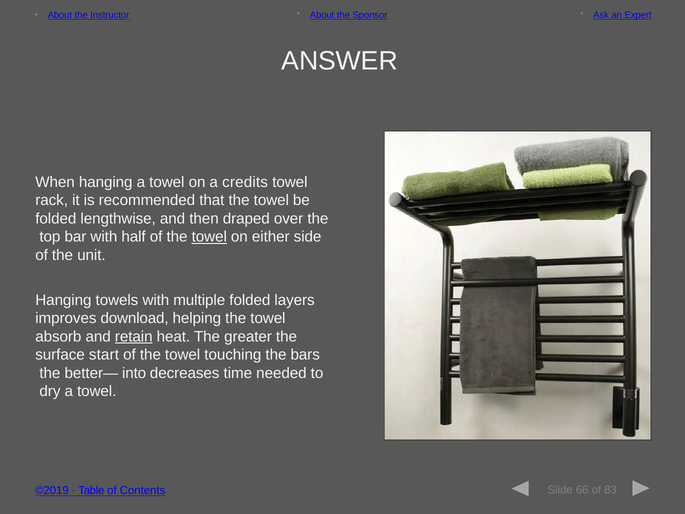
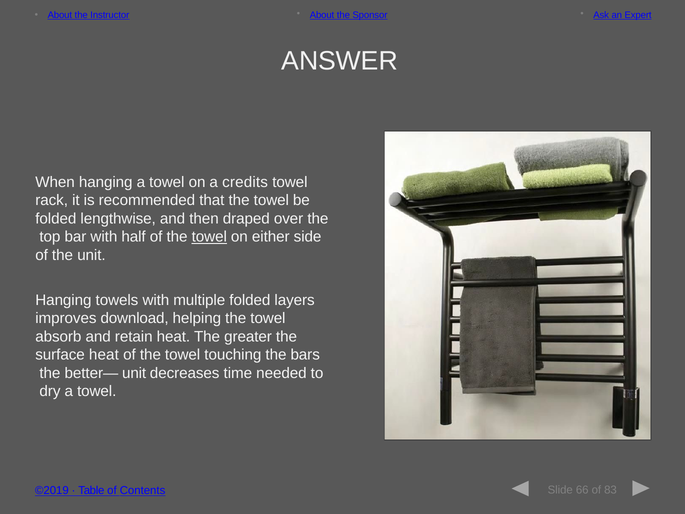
retain underline: present -> none
surface start: start -> heat
better— into: into -> unit
